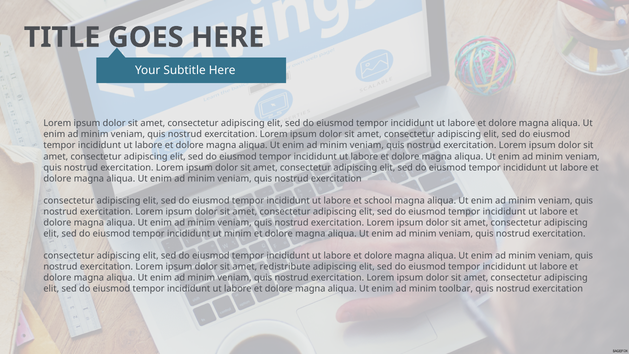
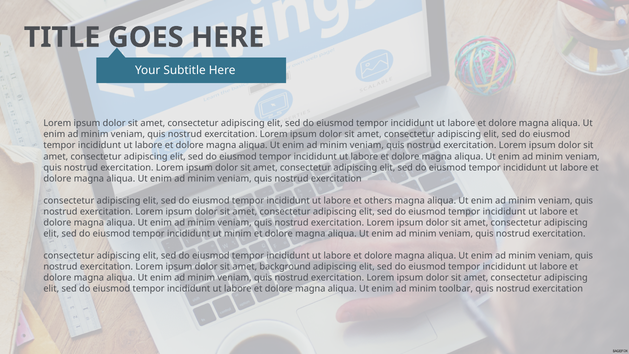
school: school -> others
redistribute: redistribute -> background
